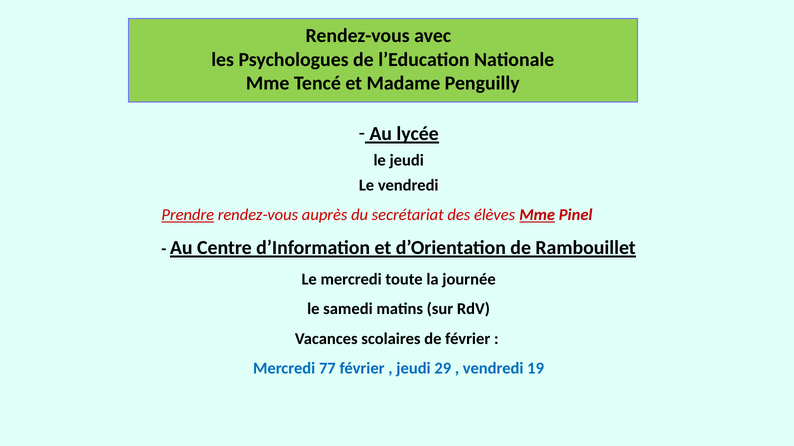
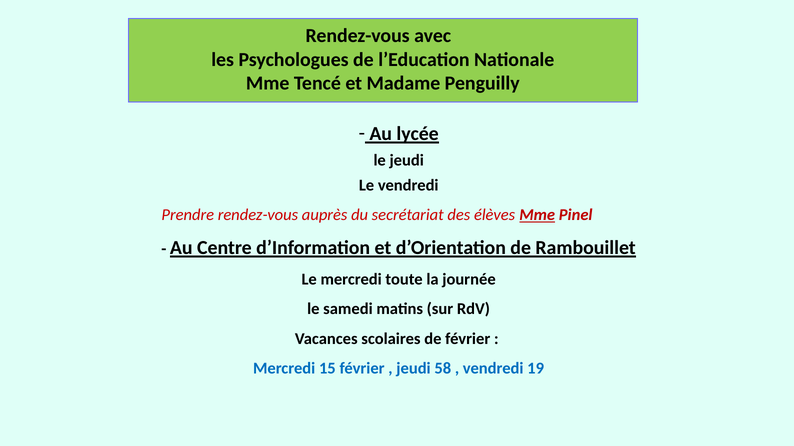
Prendre underline: present -> none
77: 77 -> 15
29: 29 -> 58
